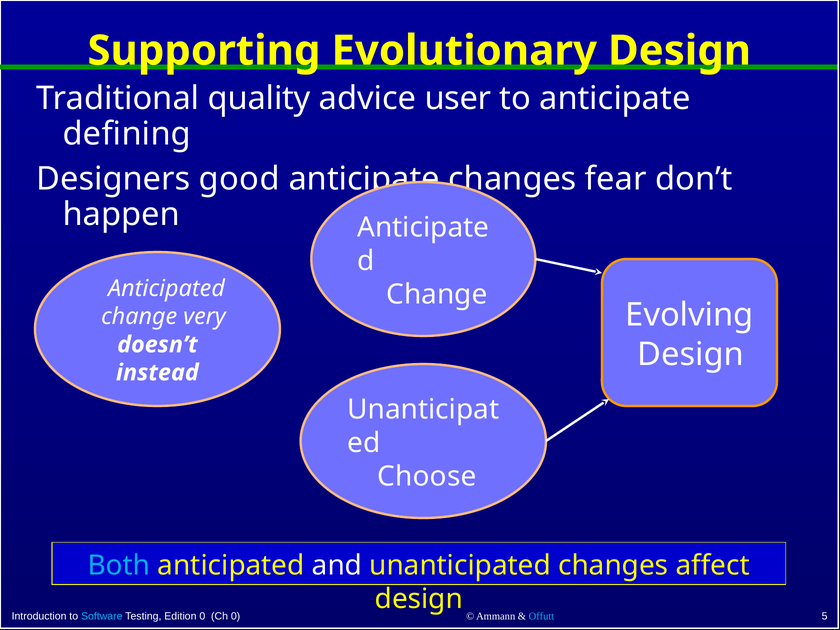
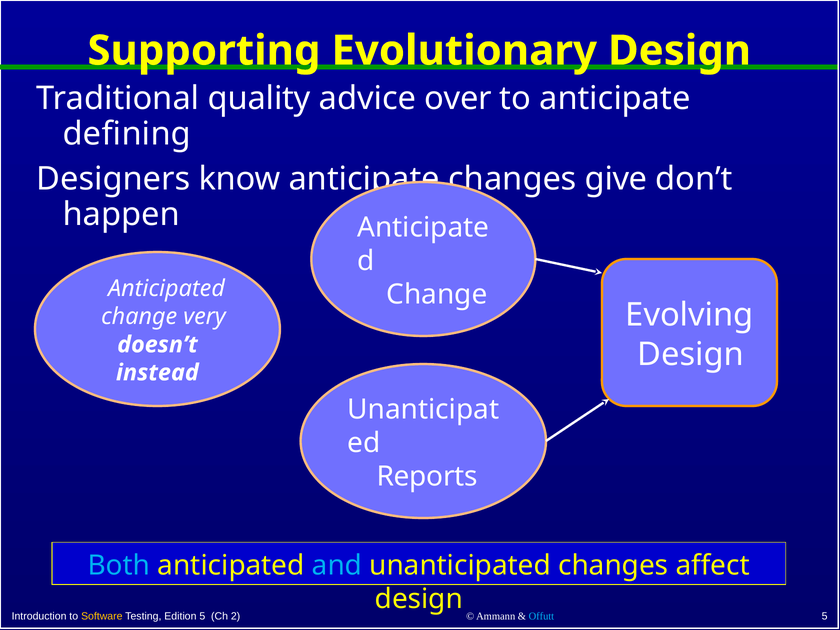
user: user -> over
good: good -> know
fear: fear -> give
Choose: Choose -> Reports
and colour: white -> light blue
Software colour: light blue -> yellow
Edition 0: 0 -> 5
Ch 0: 0 -> 2
